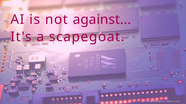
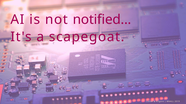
against: against -> notified
